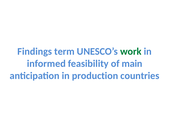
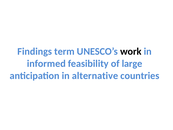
work colour: green -> black
main: main -> large
production: production -> alternative
